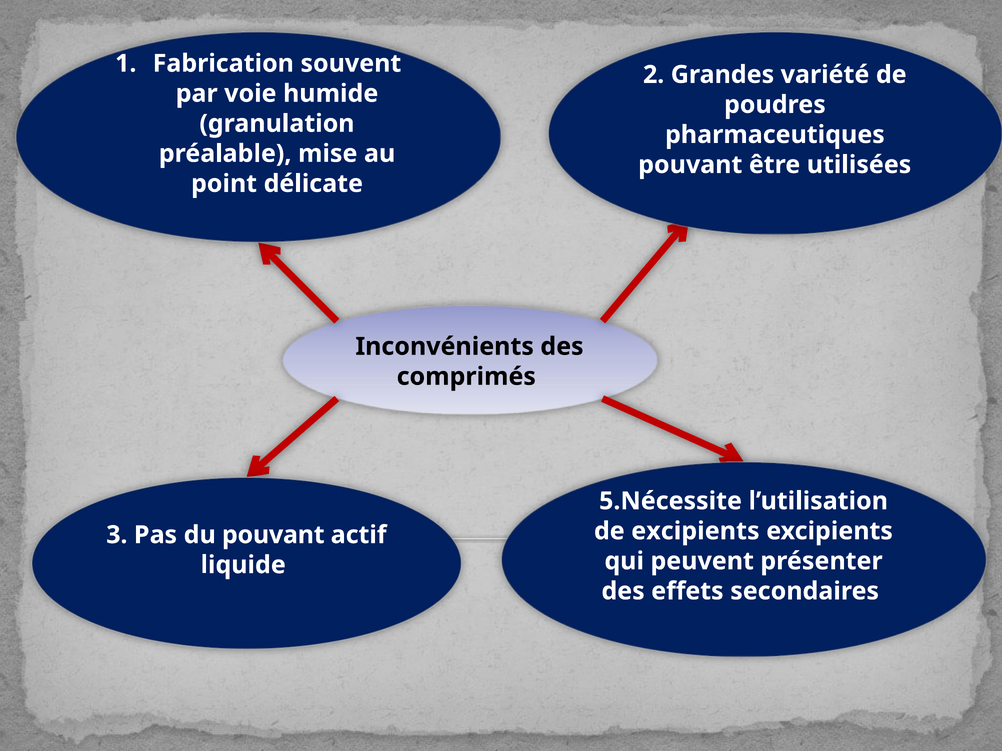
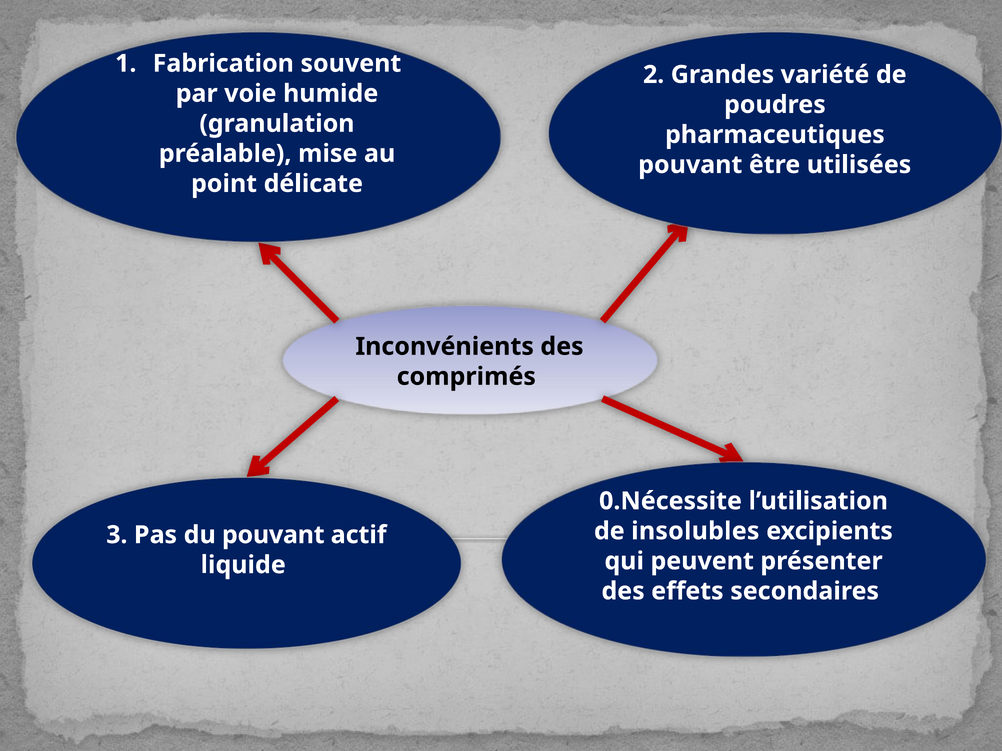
5.Nécessite: 5.Nécessite -> 0.Nécessite
de excipients: excipients -> insolubles
